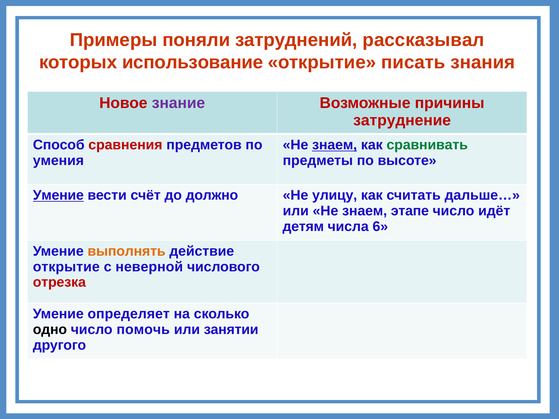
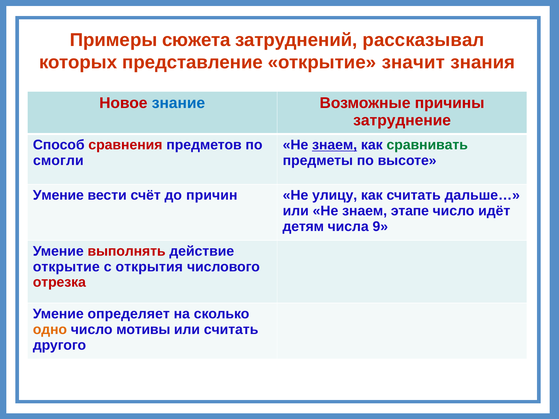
поняли: поняли -> сюжета
использование: использование -> представление
писать: писать -> значит
знание colour: purple -> blue
умения: умения -> смогли
Умение at (58, 195) underline: present -> none
должно: должно -> причин
6: 6 -> 9
выполнять colour: orange -> red
неверной: неверной -> открытия
одно colour: black -> orange
помочь: помочь -> мотивы
или занятии: занятии -> считать
